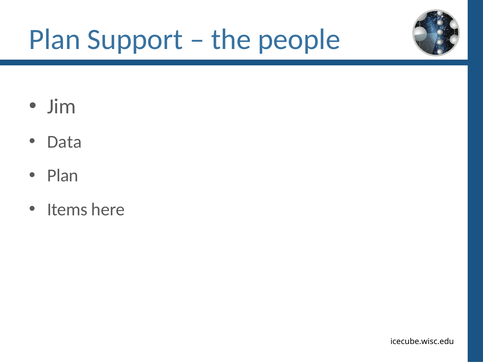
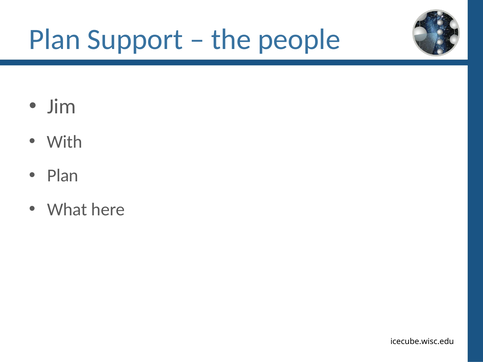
Data: Data -> With
Items: Items -> What
